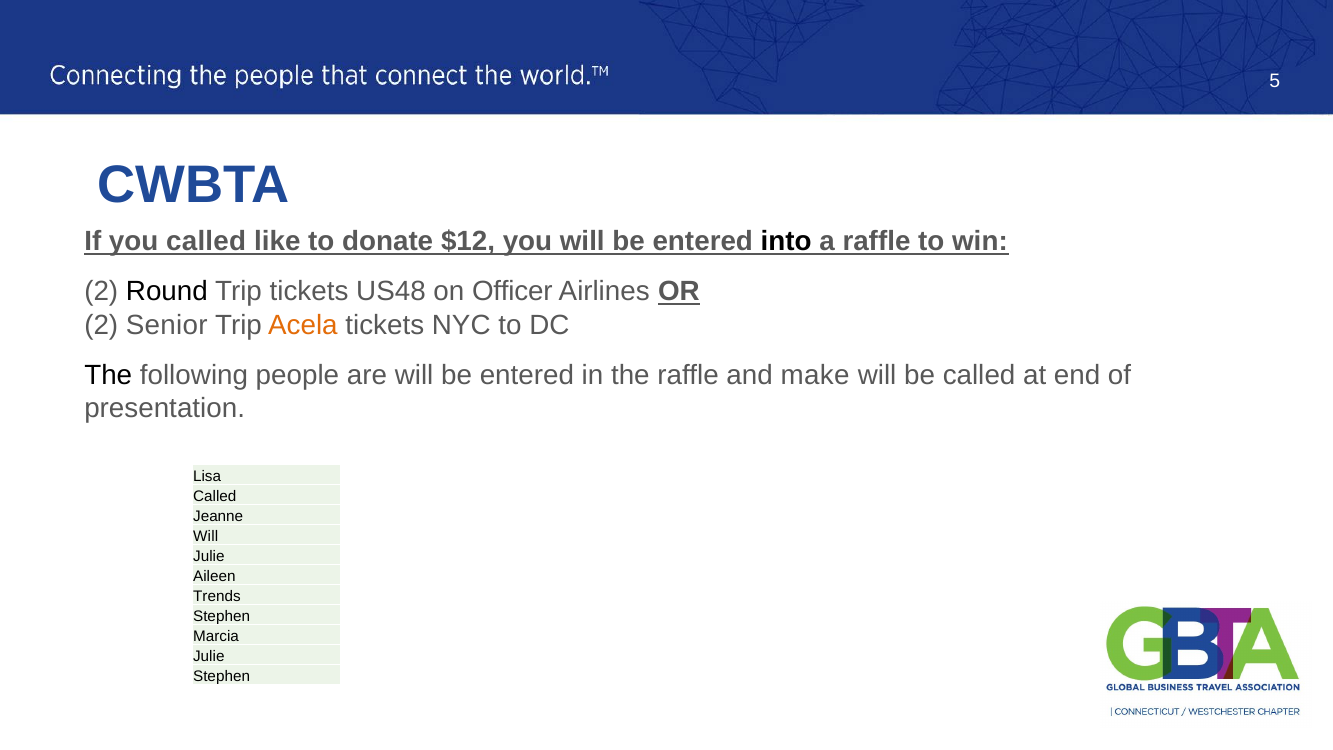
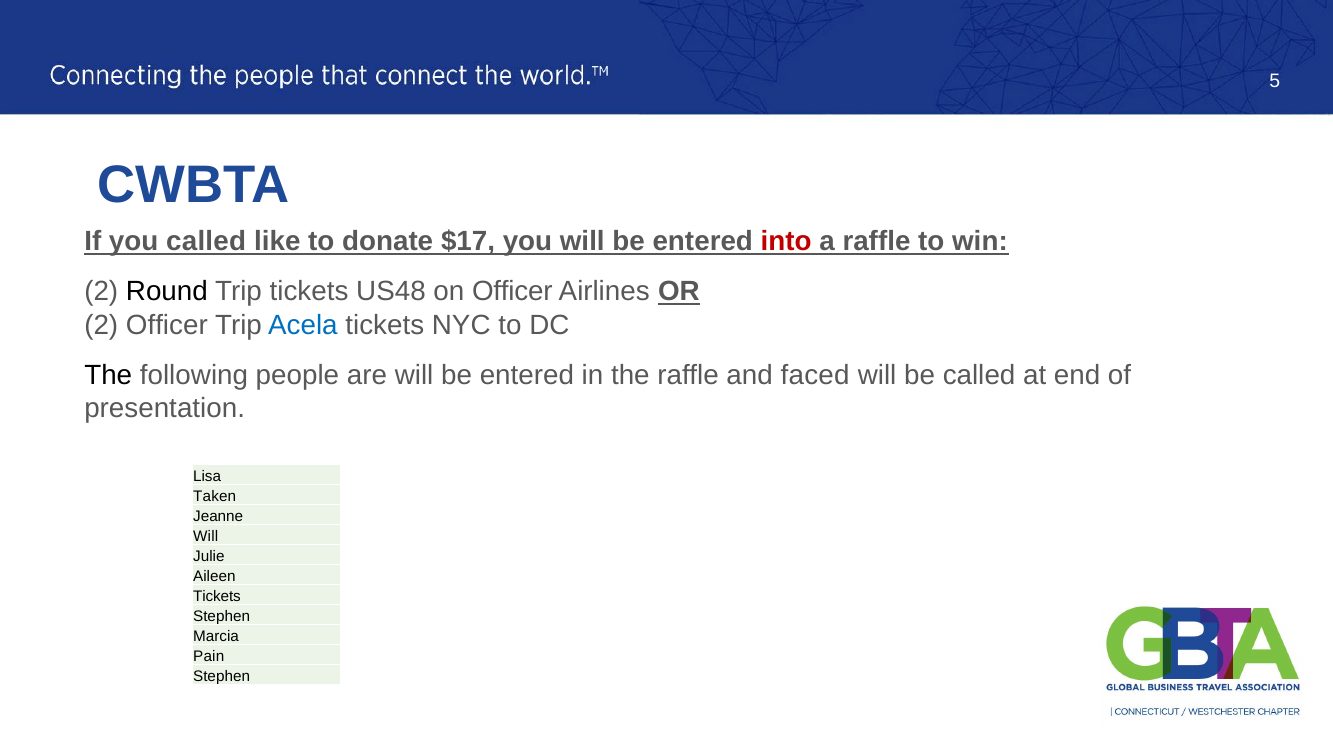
$12: $12 -> $17
into colour: black -> red
2 Senior: Senior -> Officer
Acela colour: orange -> blue
make: make -> faced
Called at (215, 496): Called -> Taken
Trends at (217, 596): Trends -> Tickets
Julie at (209, 656): Julie -> Pain
